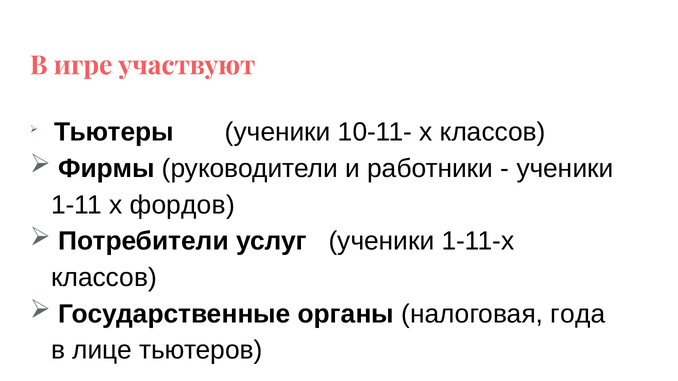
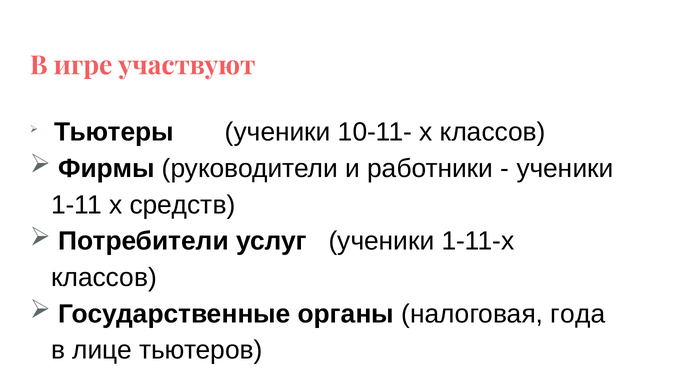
фордов: фордов -> средств
